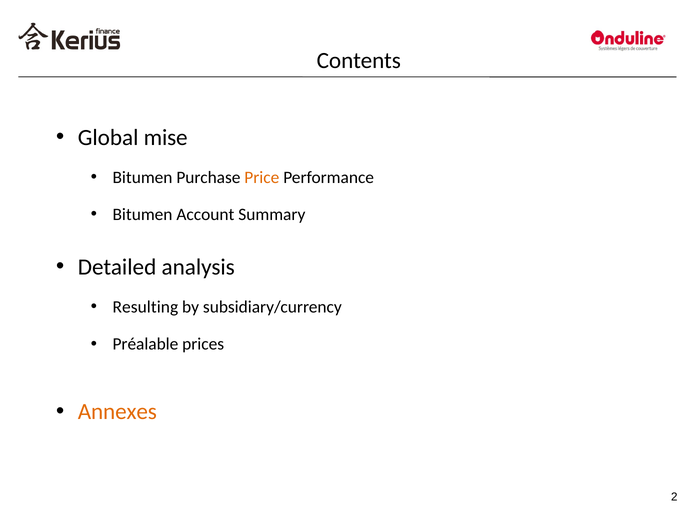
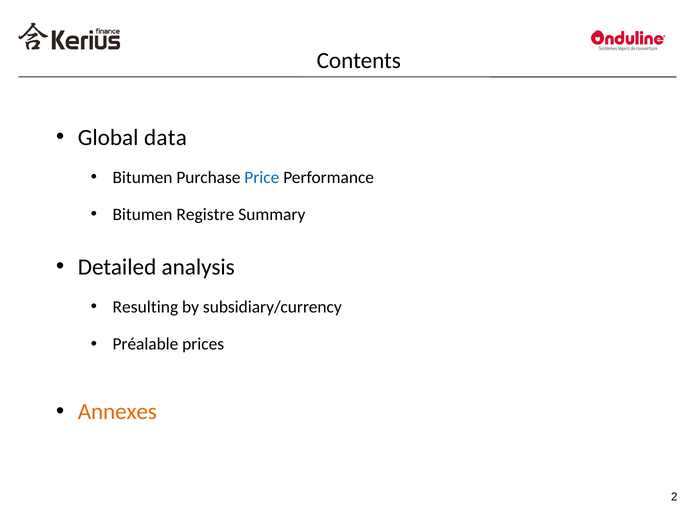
mise: mise -> data
Price colour: orange -> blue
Account: Account -> Registre
